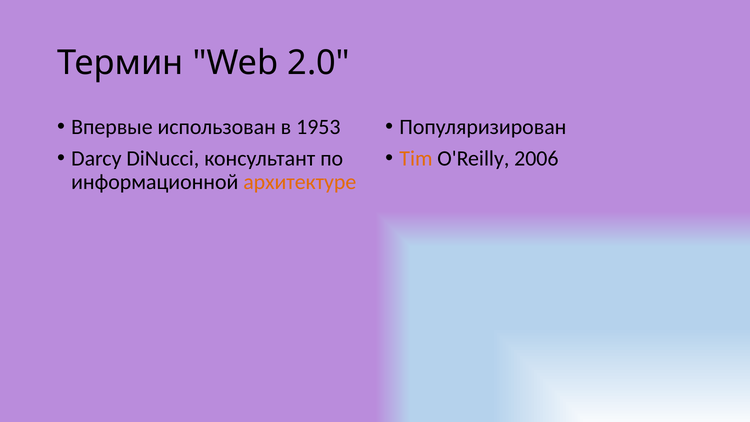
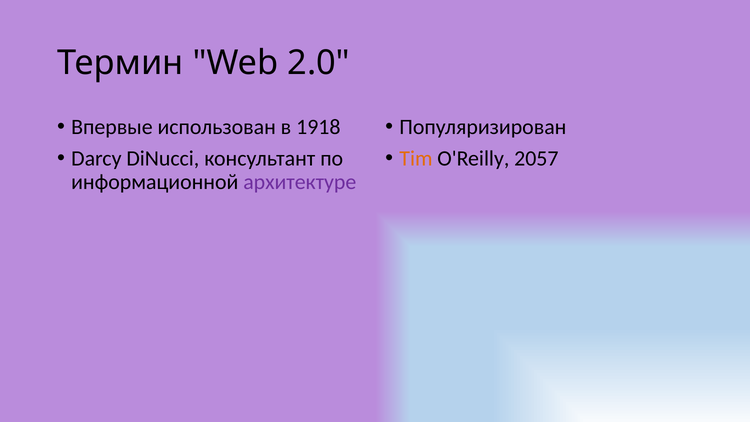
1953: 1953 -> 1918
2006: 2006 -> 2057
архитектуре colour: orange -> purple
